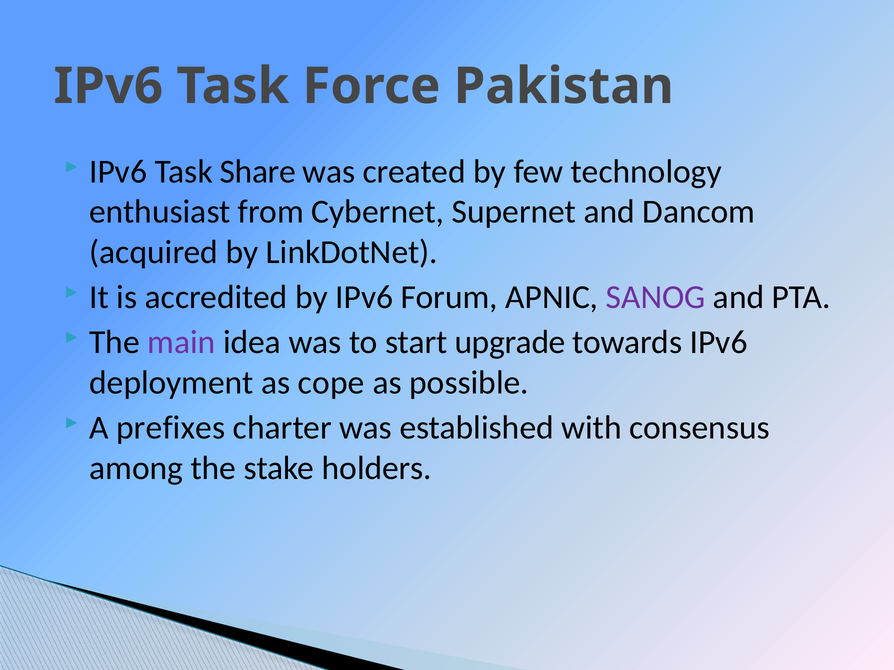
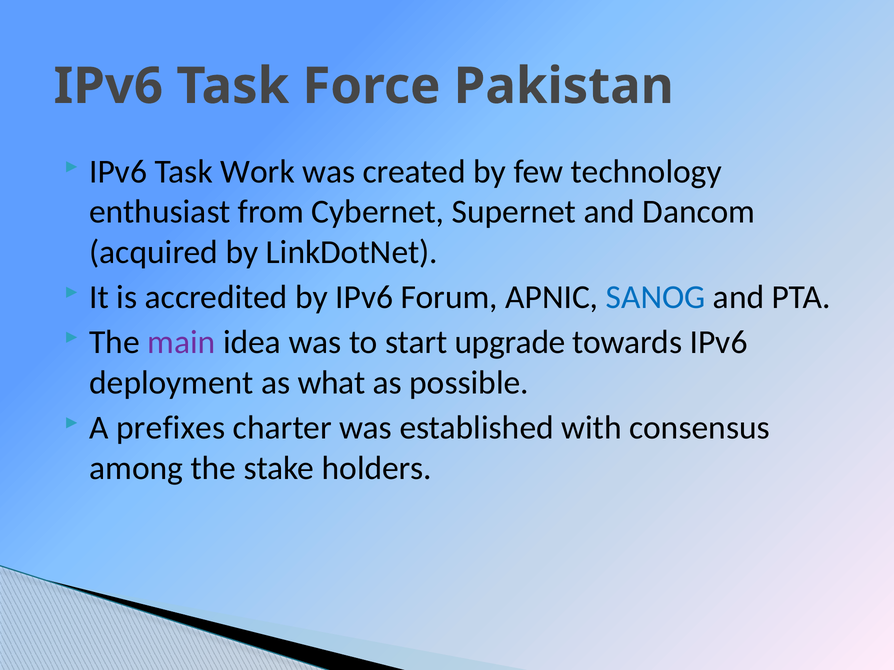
Share: Share -> Work
SANOG colour: purple -> blue
cope: cope -> what
